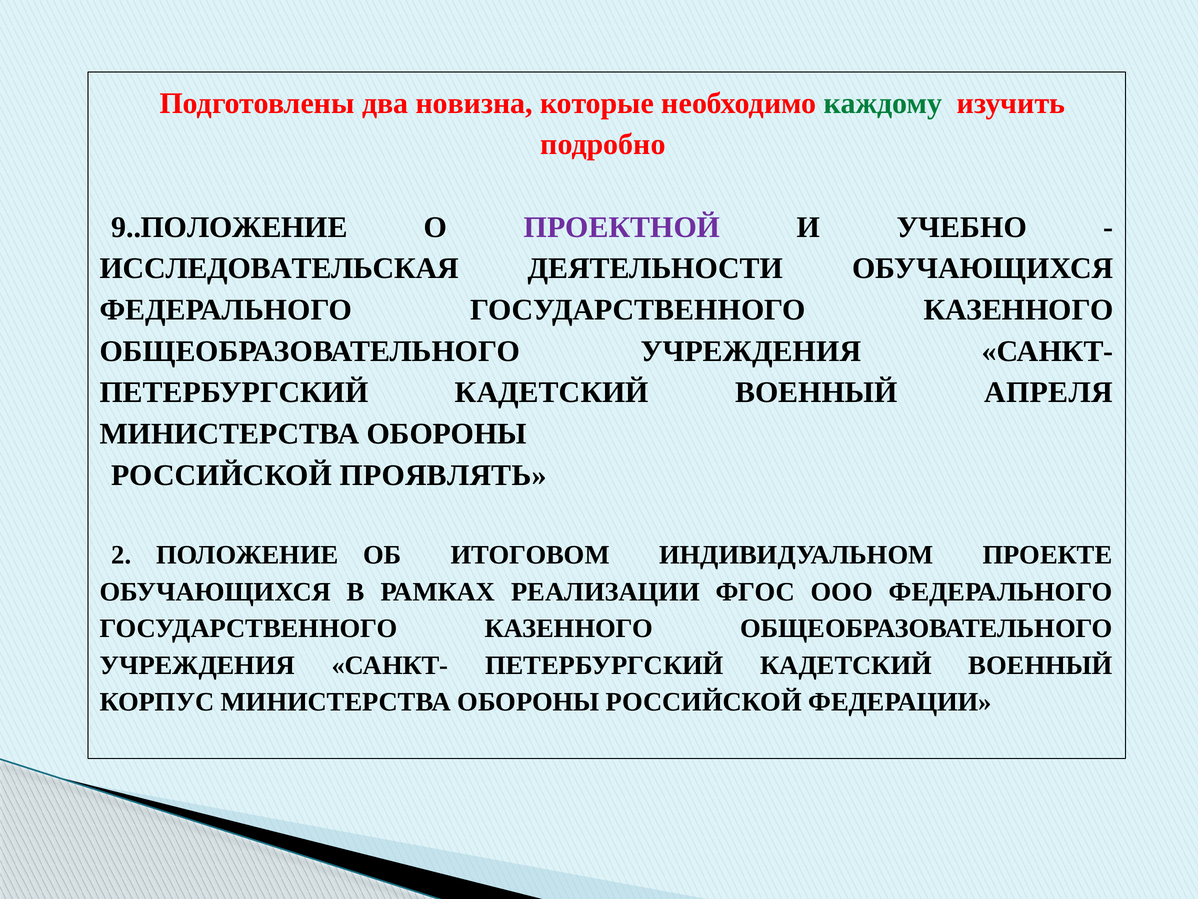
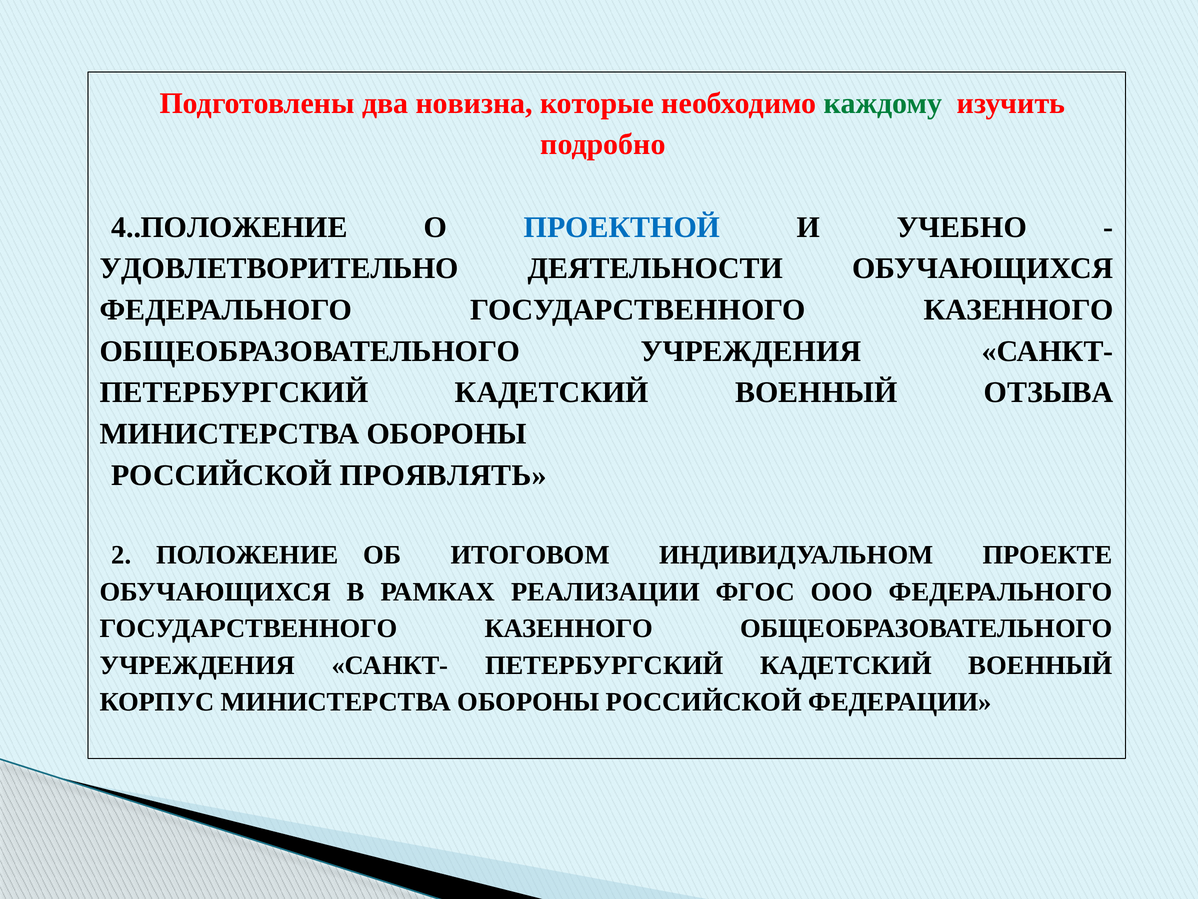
9..ПОЛОЖЕНИЕ: 9..ПОЛОЖЕНИЕ -> 4..ПОЛОЖЕНИЕ
ПРОЕКТНОЙ colour: purple -> blue
ИССЛЕДОВАТЕЛЬСКАЯ: ИССЛЕДОВАТЕЛЬСКАЯ -> УДОВЛЕТВОРИТЕЛЬНО
АПРЕЛЯ: АПРЕЛЯ -> ОТЗЫВА
